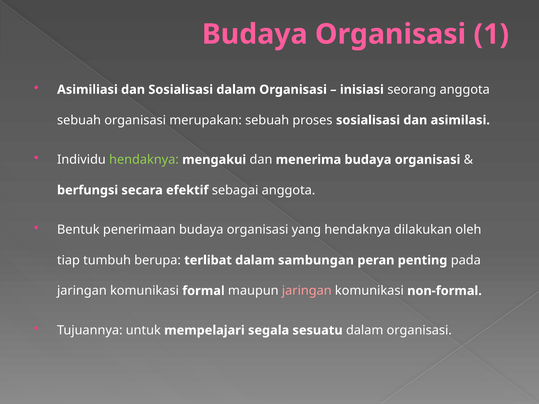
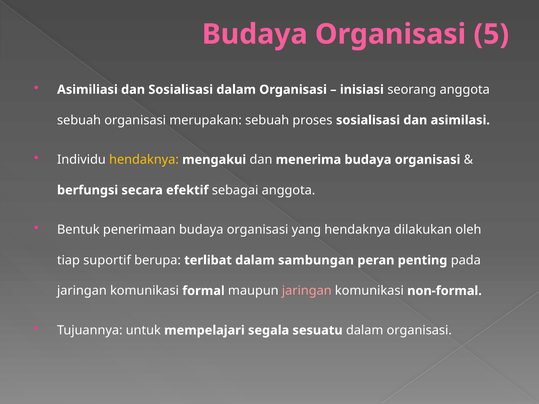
1: 1 -> 5
hendaknya at (144, 160) colour: light green -> yellow
tumbuh: tumbuh -> suportif
